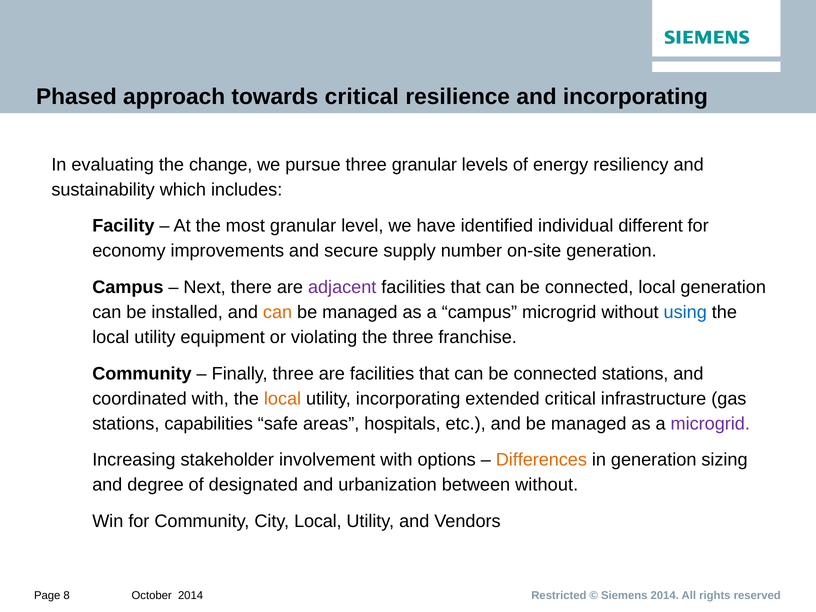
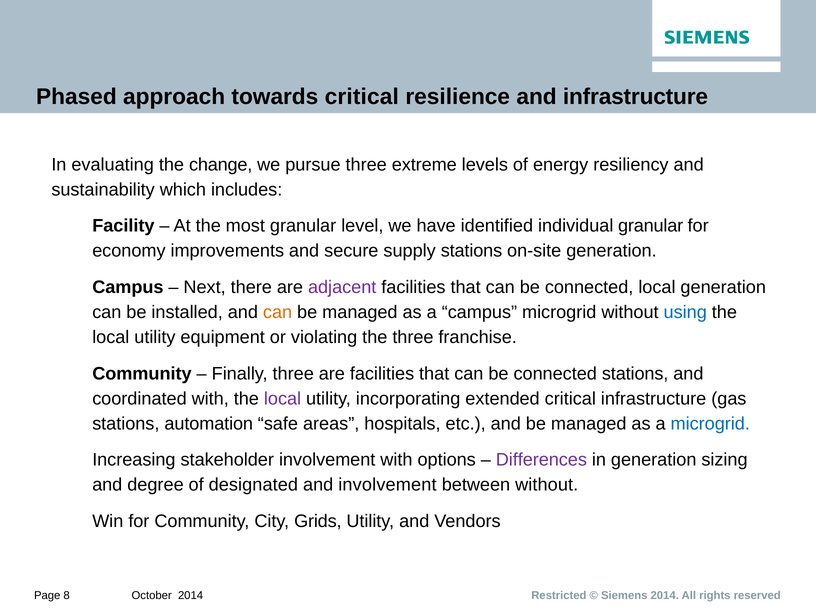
and incorporating: incorporating -> infrastructure
three granular: granular -> extreme
individual different: different -> granular
supply number: number -> stations
local at (283, 399) colour: orange -> purple
capabilities: capabilities -> automation
microgrid at (710, 424) colour: purple -> blue
Differences colour: orange -> purple
and urbanization: urbanization -> involvement
City Local: Local -> Grids
